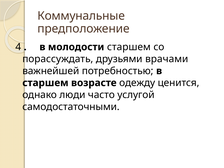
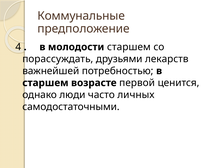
врачами: врачами -> лекарств
одежду: одежду -> первой
услугой: услугой -> личных
